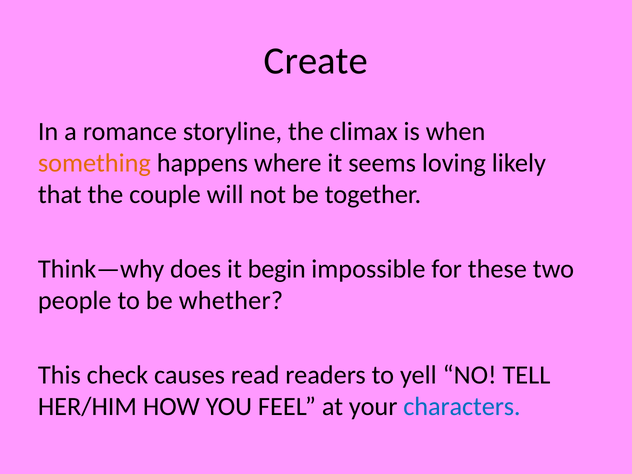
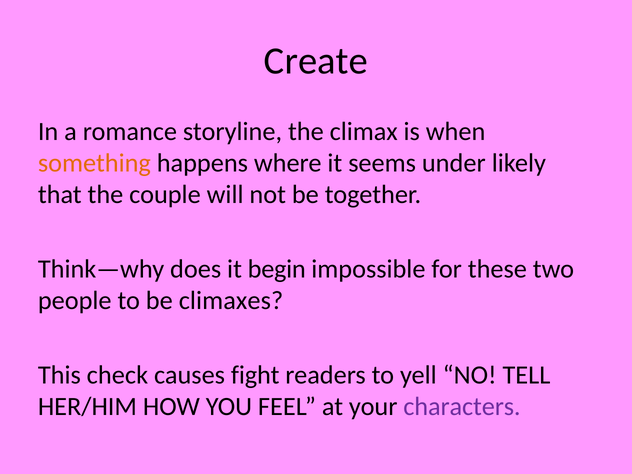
loving: loving -> under
whether: whether -> climaxes
read: read -> fight
characters colour: blue -> purple
